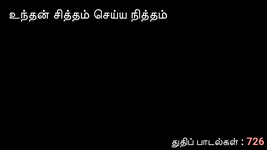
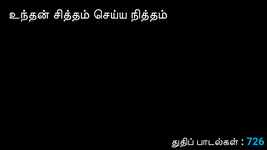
726 colour: pink -> light blue
